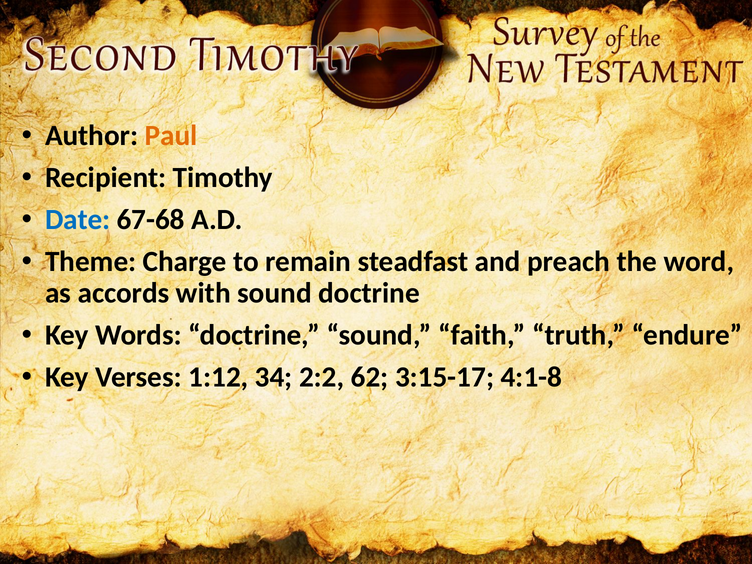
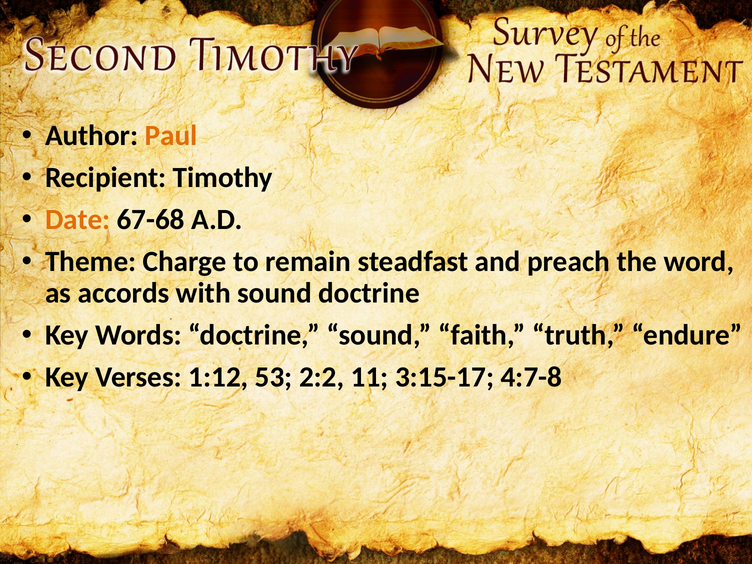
Date colour: blue -> orange
34: 34 -> 53
62: 62 -> 11
4:1-8: 4:1-8 -> 4:7-8
